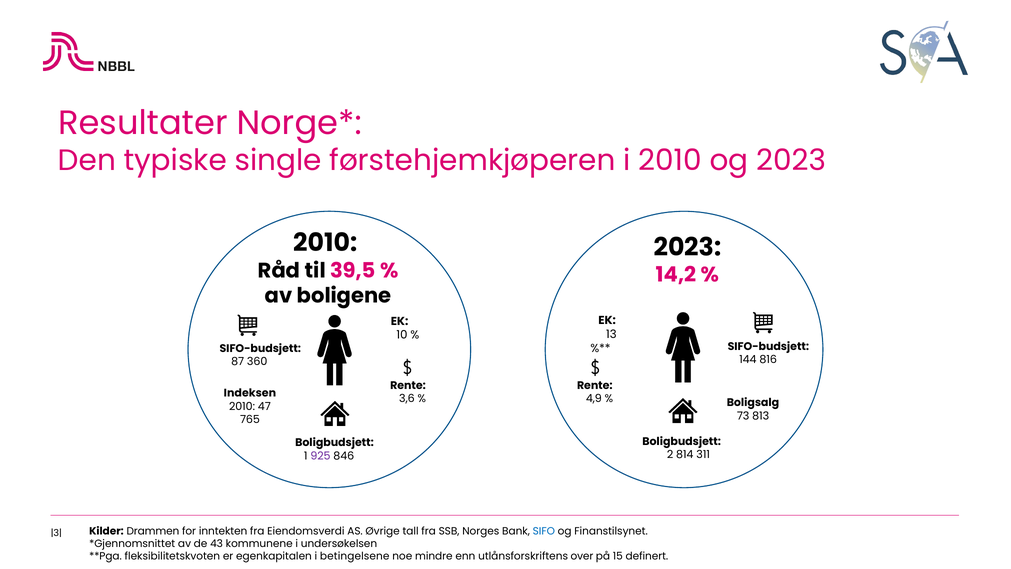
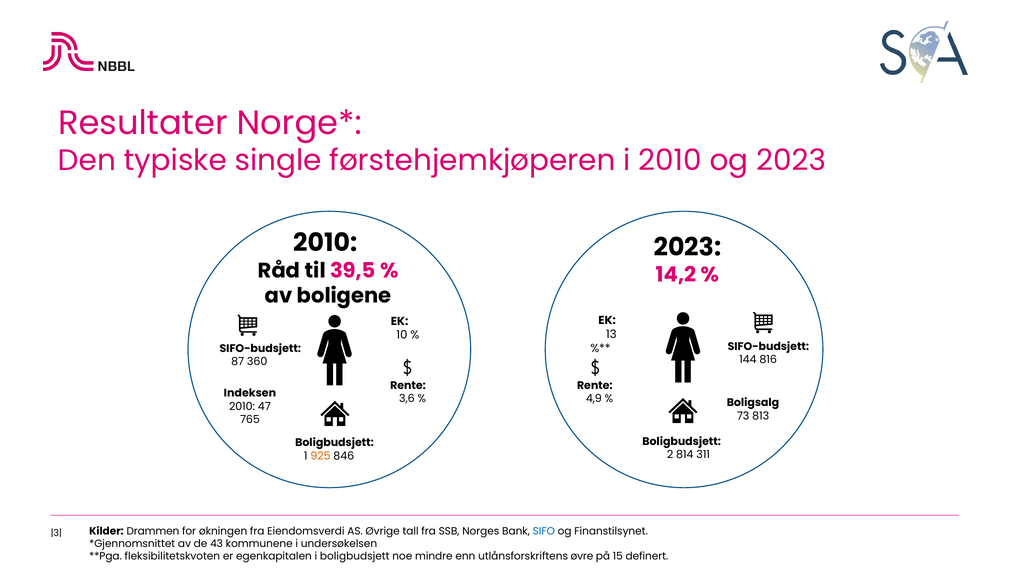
925 colour: purple -> orange
inntekten: inntekten -> økningen
i betingelsene: betingelsene -> boligbudsjett
over: over -> øvre
